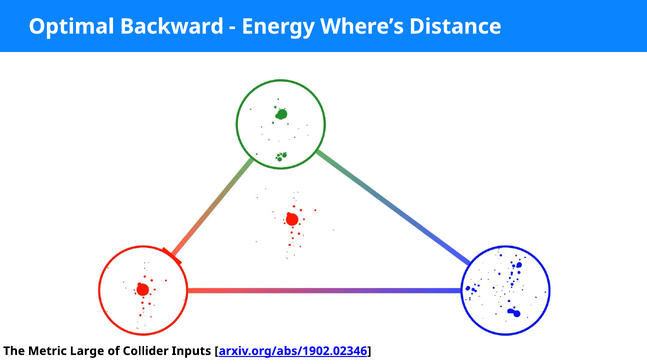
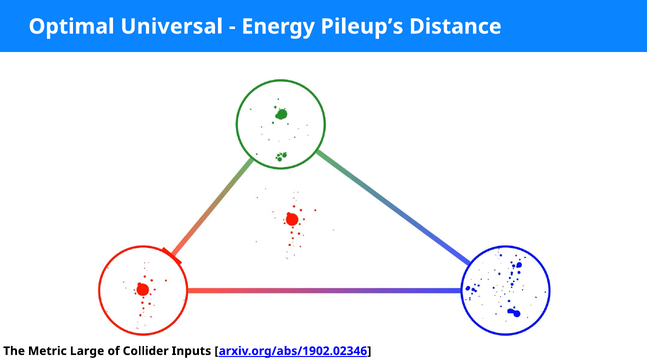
Backward: Backward -> Universal
Where’s: Where’s -> Pileup’s
